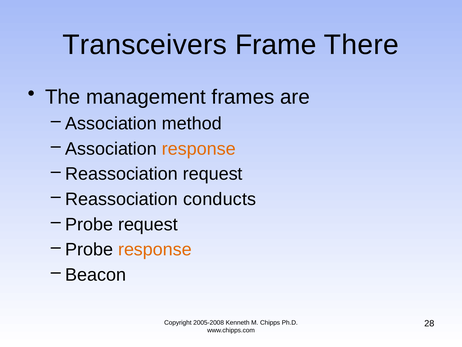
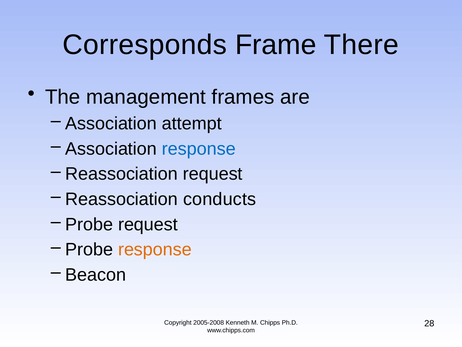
Transceivers: Transceivers -> Corresponds
method: method -> attempt
response at (199, 149) colour: orange -> blue
